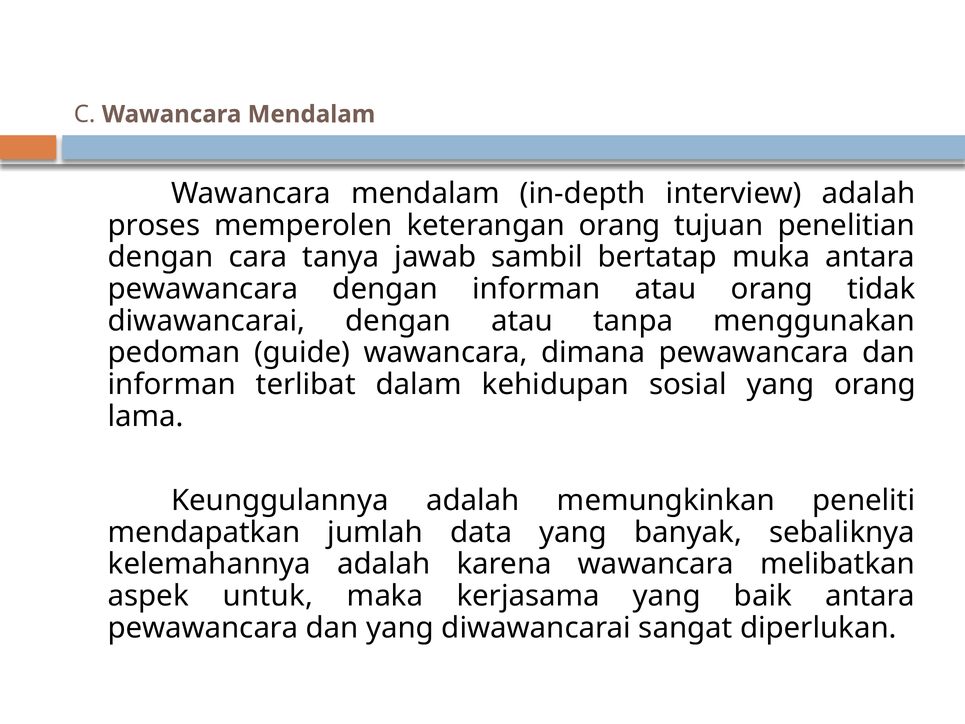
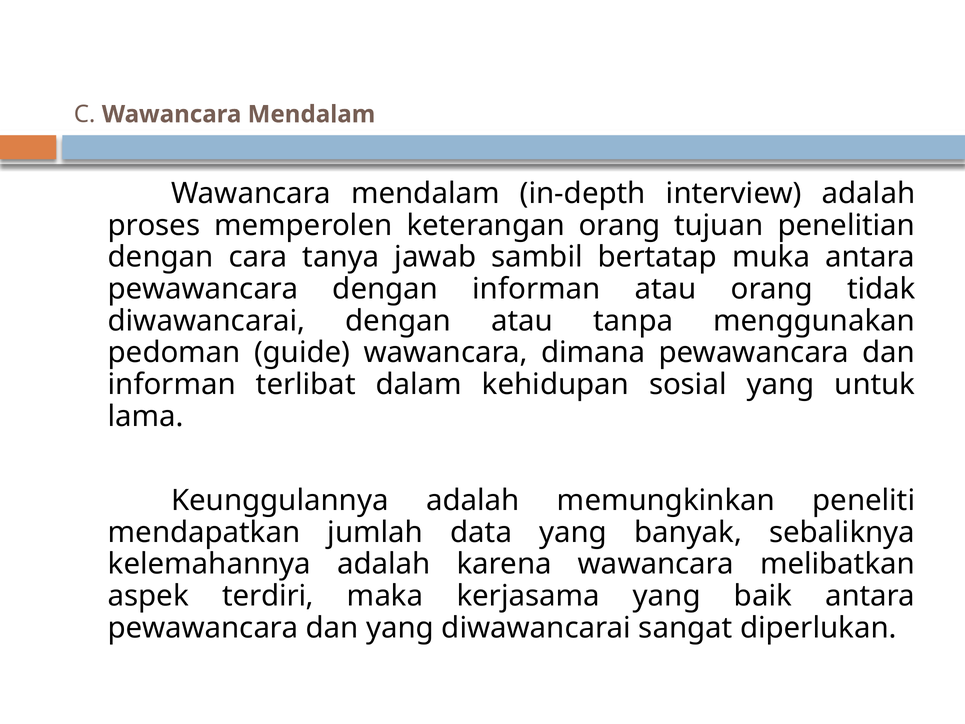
yang orang: orang -> untuk
untuk: untuk -> terdiri
